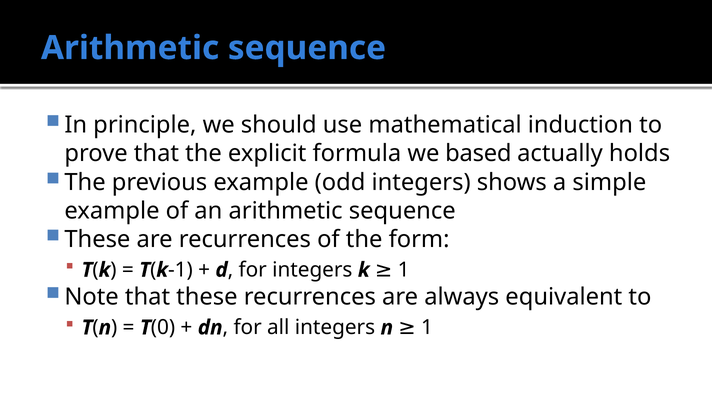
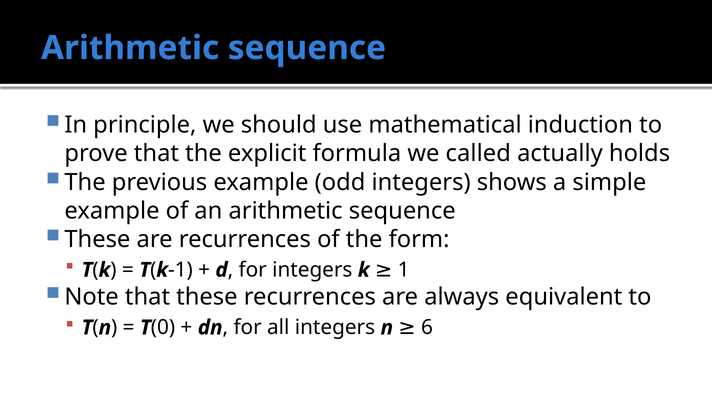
based: based -> called
n 1: 1 -> 6
